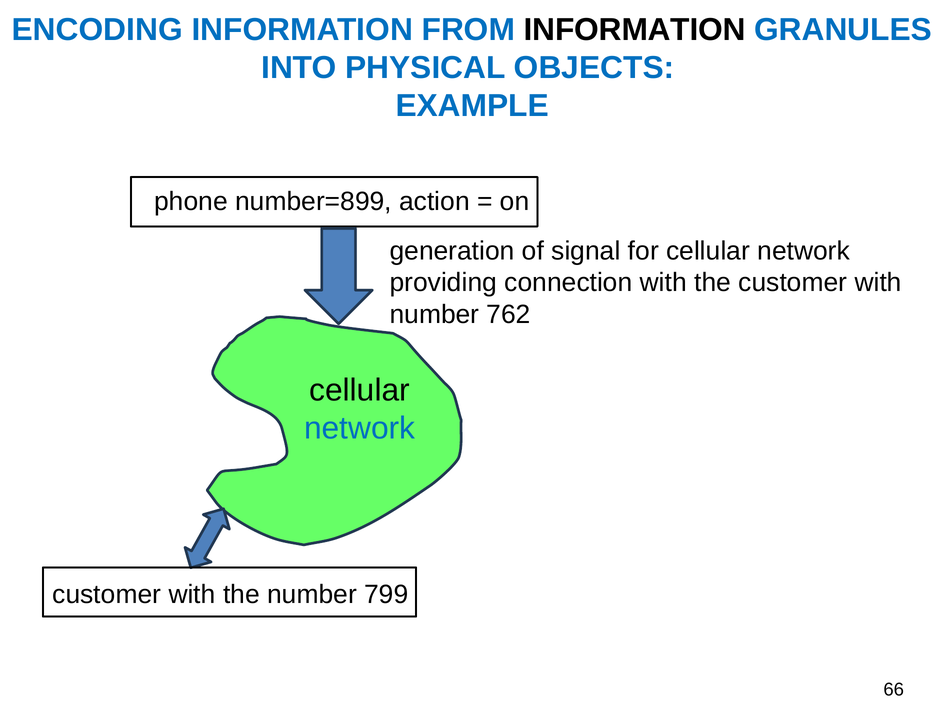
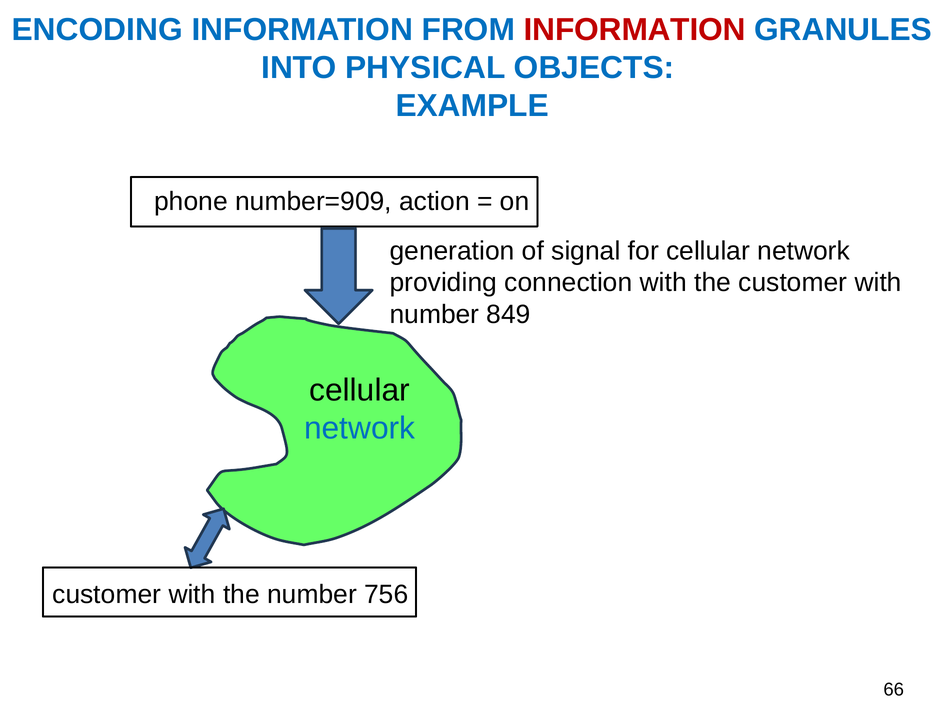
INFORMATION at (635, 30) colour: black -> red
number=899: number=899 -> number=909
762: 762 -> 849
799: 799 -> 756
